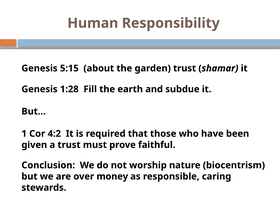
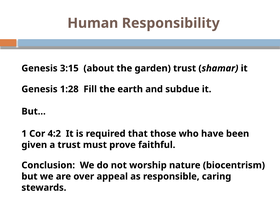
5:15: 5:15 -> 3:15
money: money -> appeal
